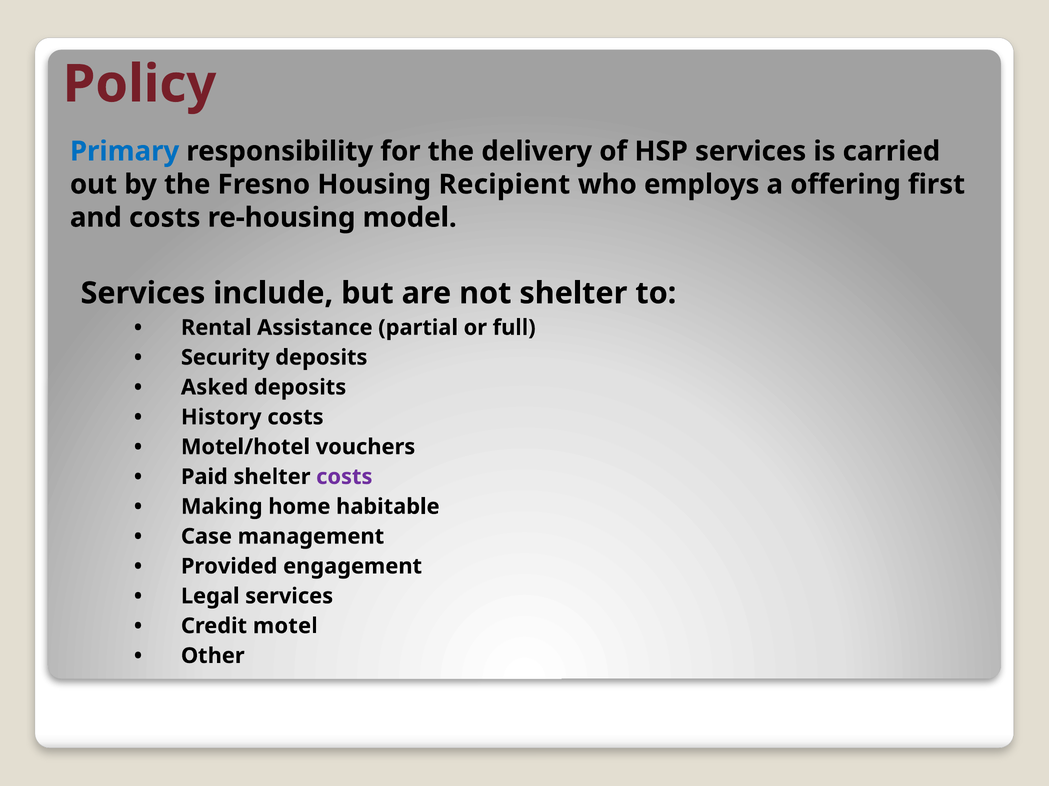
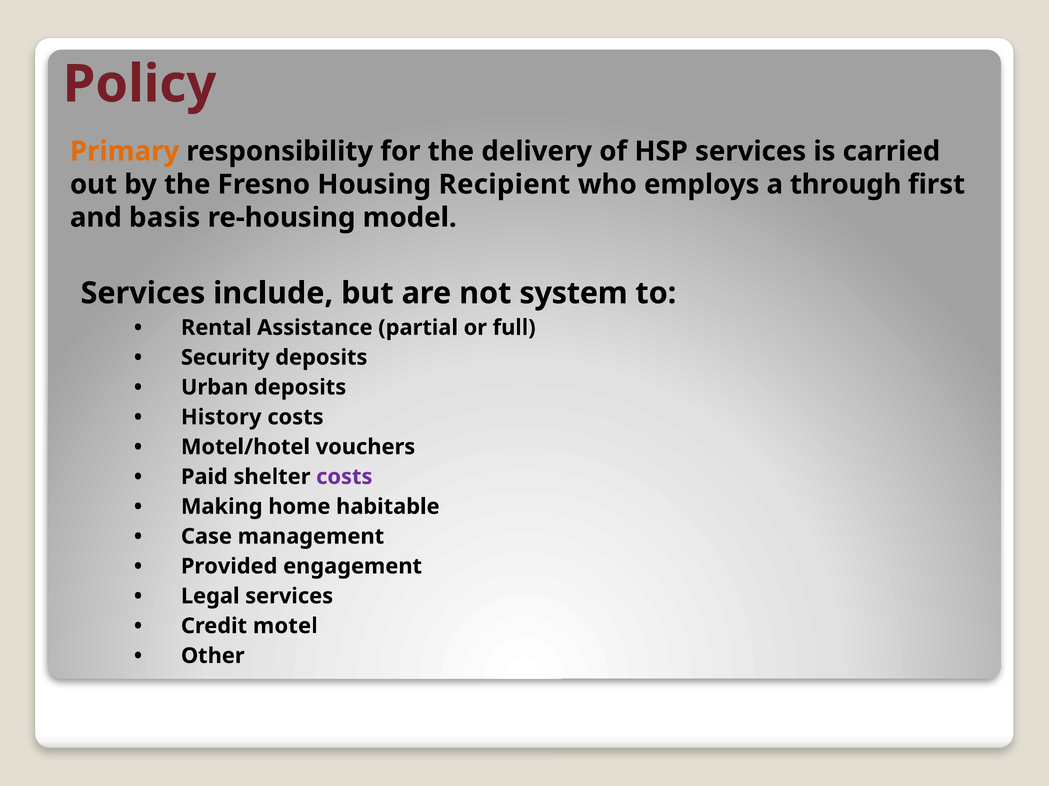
Primary colour: blue -> orange
offering: offering -> through
and costs: costs -> basis
not shelter: shelter -> system
Asked: Asked -> Urban
